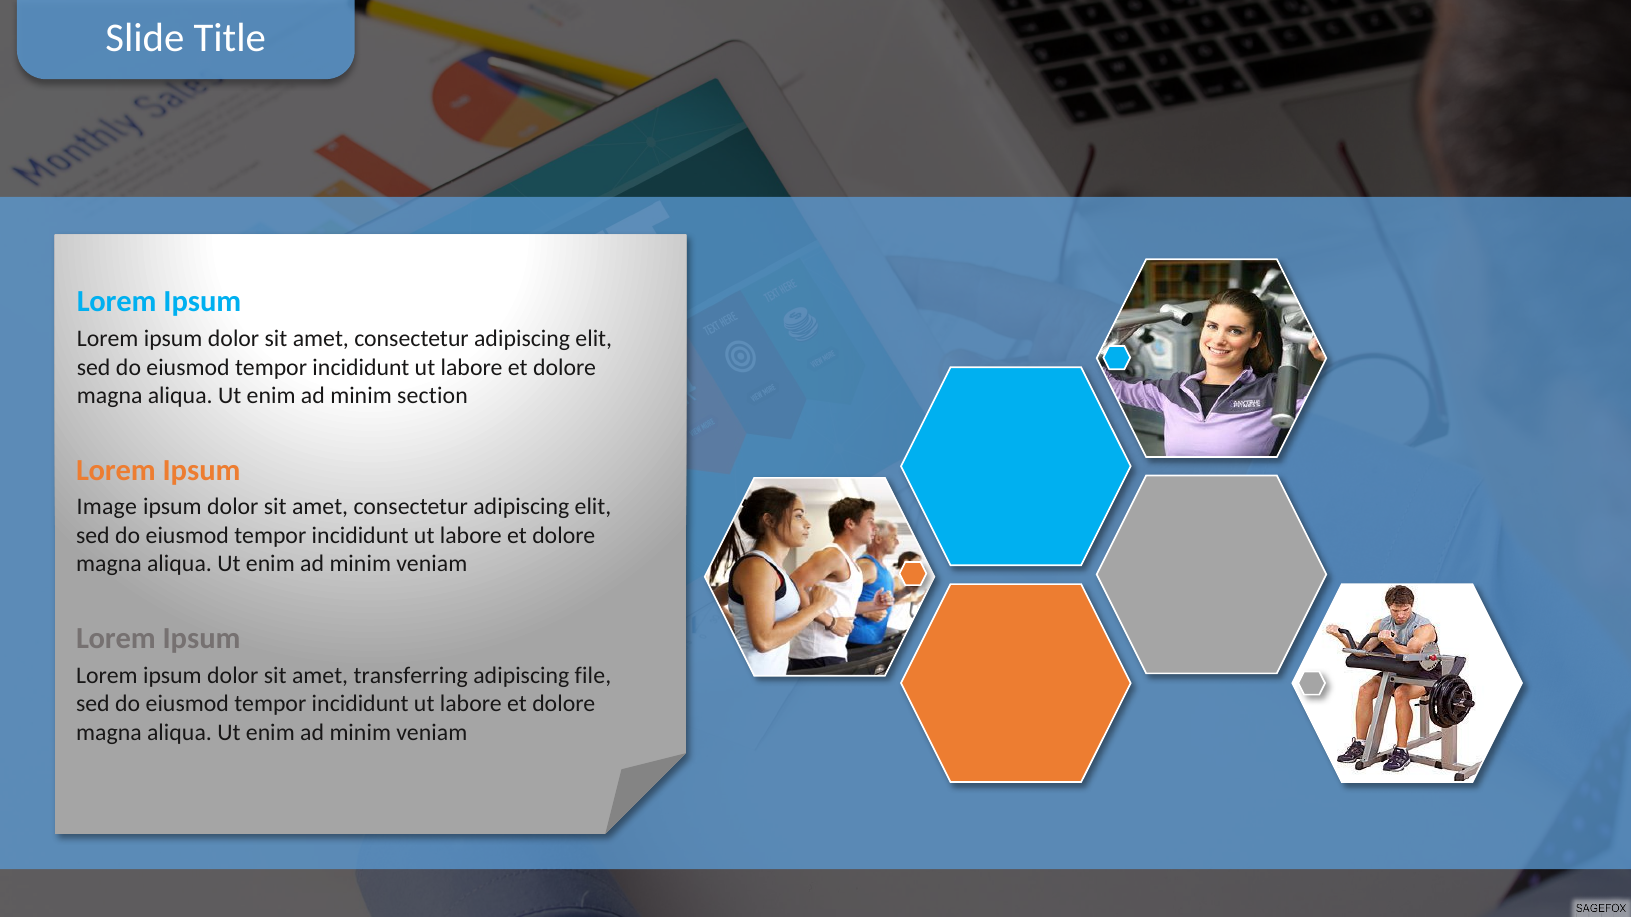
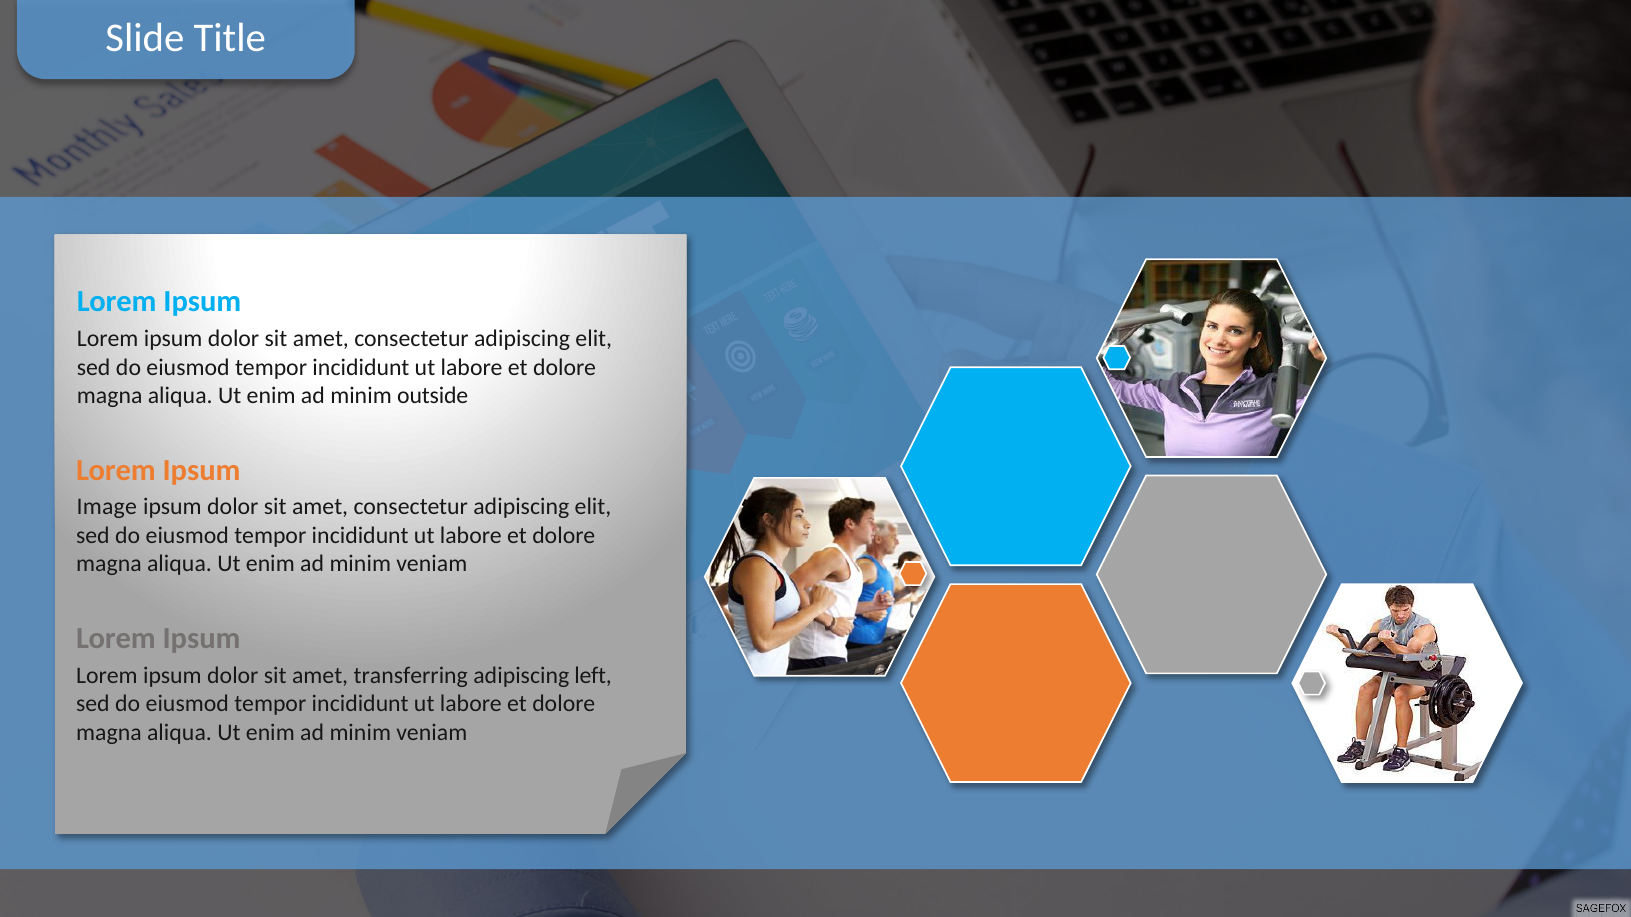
section: section -> outside
file: file -> left
